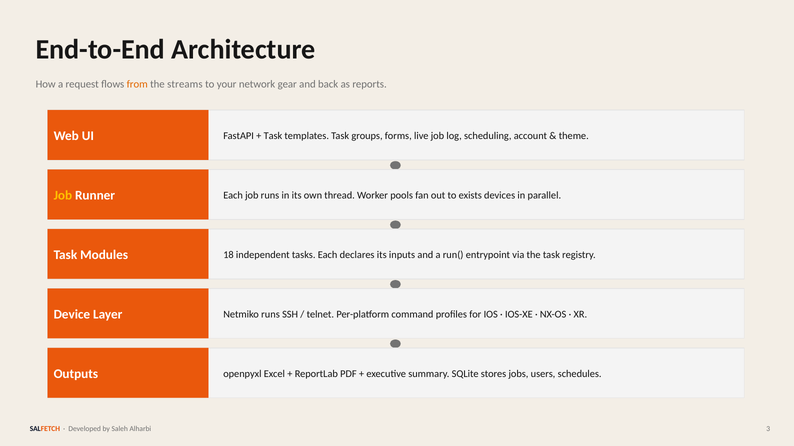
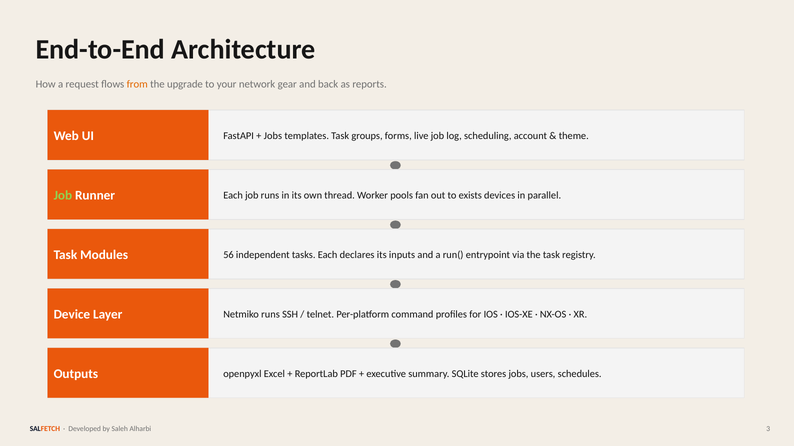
streams: streams -> upgrade
Task at (273, 136): Task -> Jobs
Job at (63, 196) colour: yellow -> light green
18: 18 -> 56
